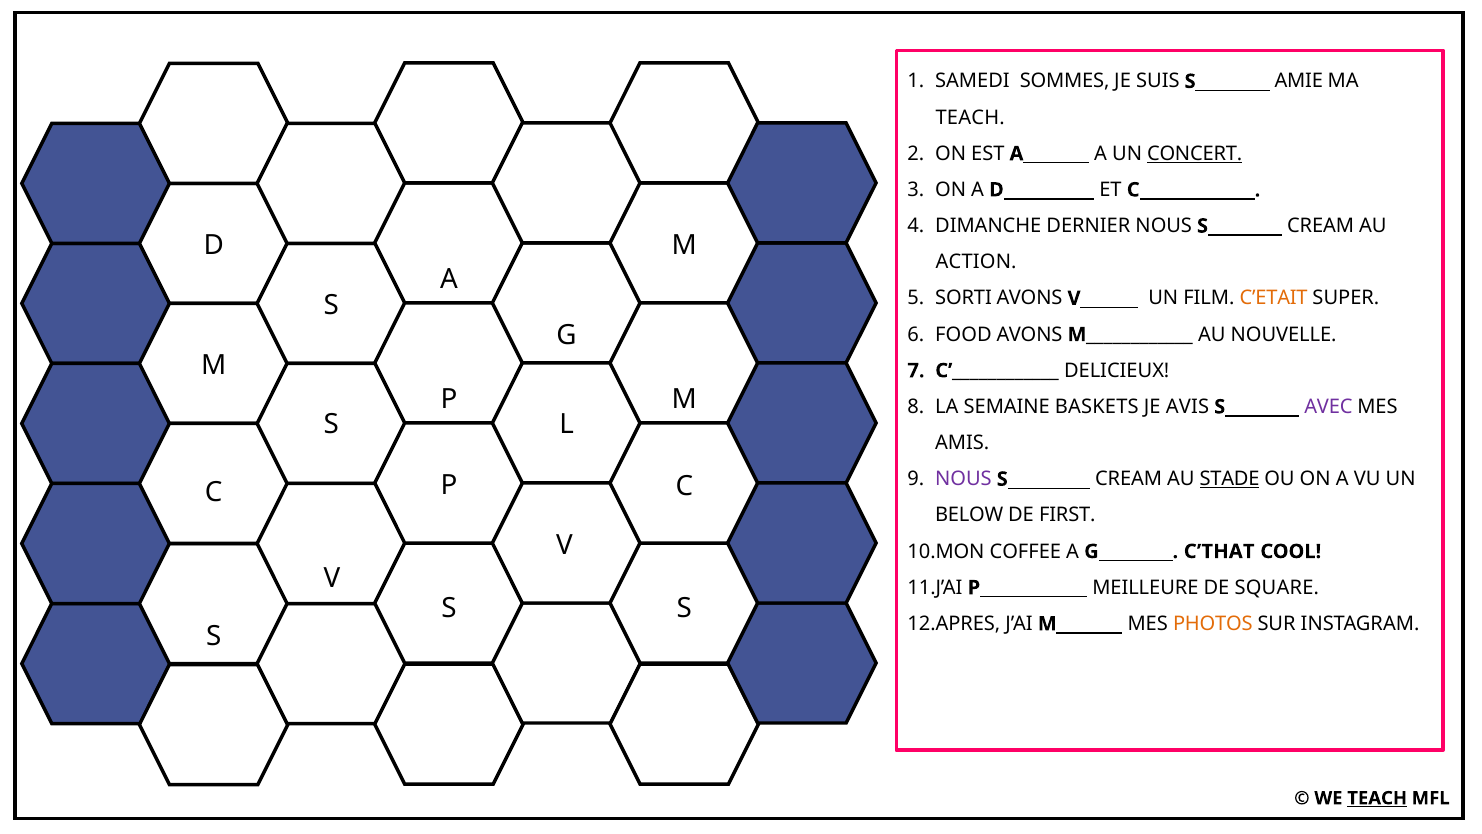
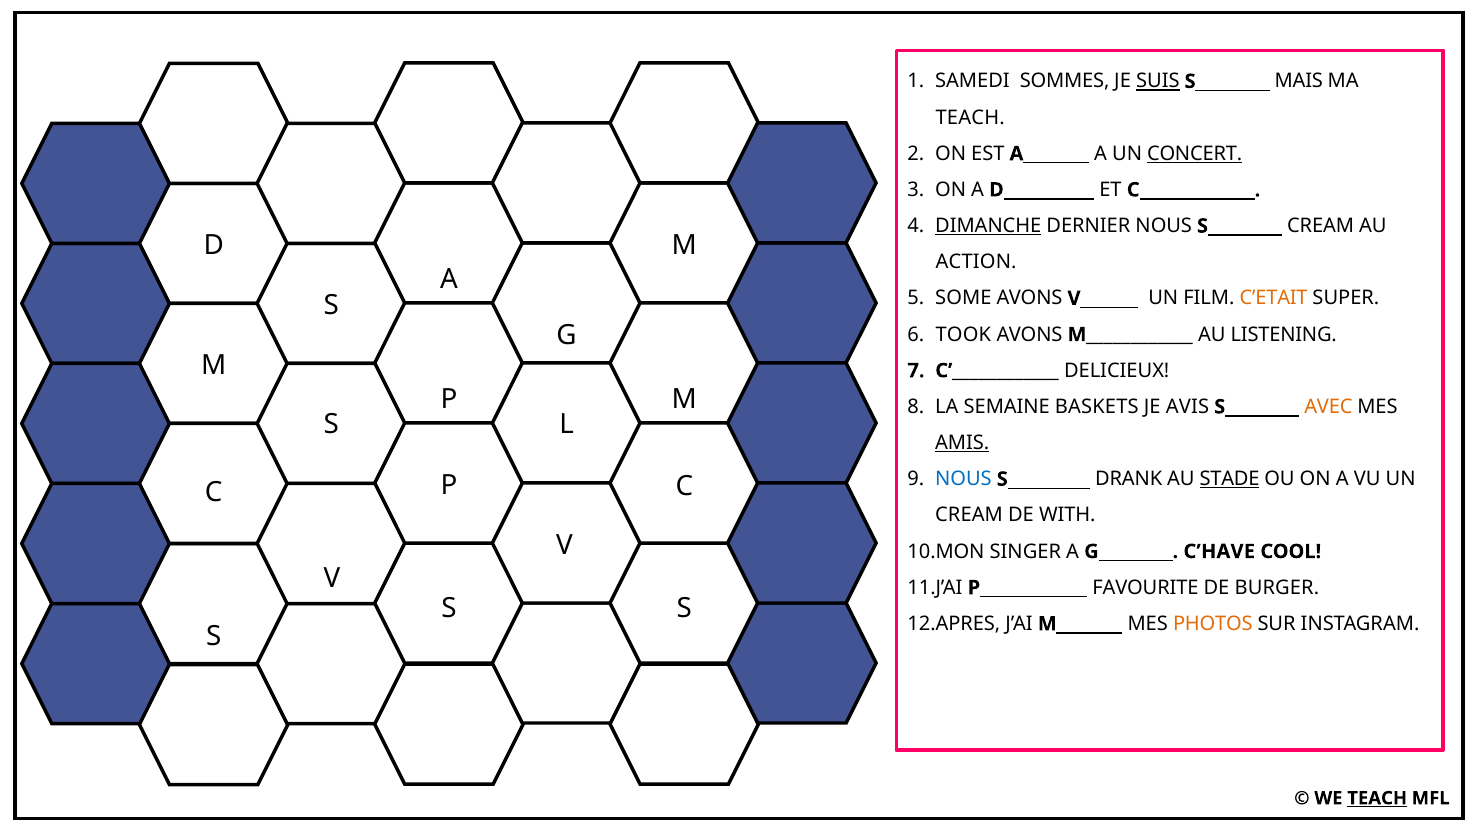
SUIS underline: none -> present
AMIE: AMIE -> MAIS
DIMANCHE underline: none -> present
SORTI: SORTI -> SOME
FOOD: FOOD -> TOOK
NOUVELLE: NOUVELLE -> LISTENING
AVEC colour: purple -> orange
AMIS underline: none -> present
NOUS at (963, 479) colour: purple -> blue
S__________ CREAM: CREAM -> DRANK
BELOW at (969, 515): BELOW -> CREAM
FIRST: FIRST -> WITH
COFFEE: COFFEE -> SINGER
C’THAT: C’THAT -> C’HAVE
MEILLEURE: MEILLEURE -> FAVOURITE
SQUARE: SQUARE -> BURGER
